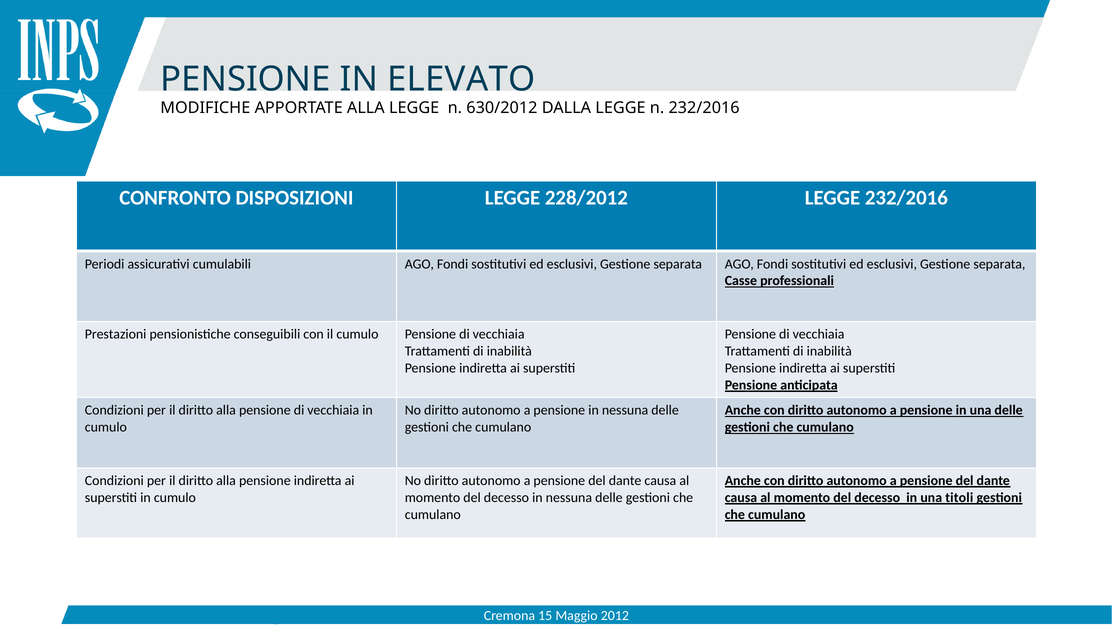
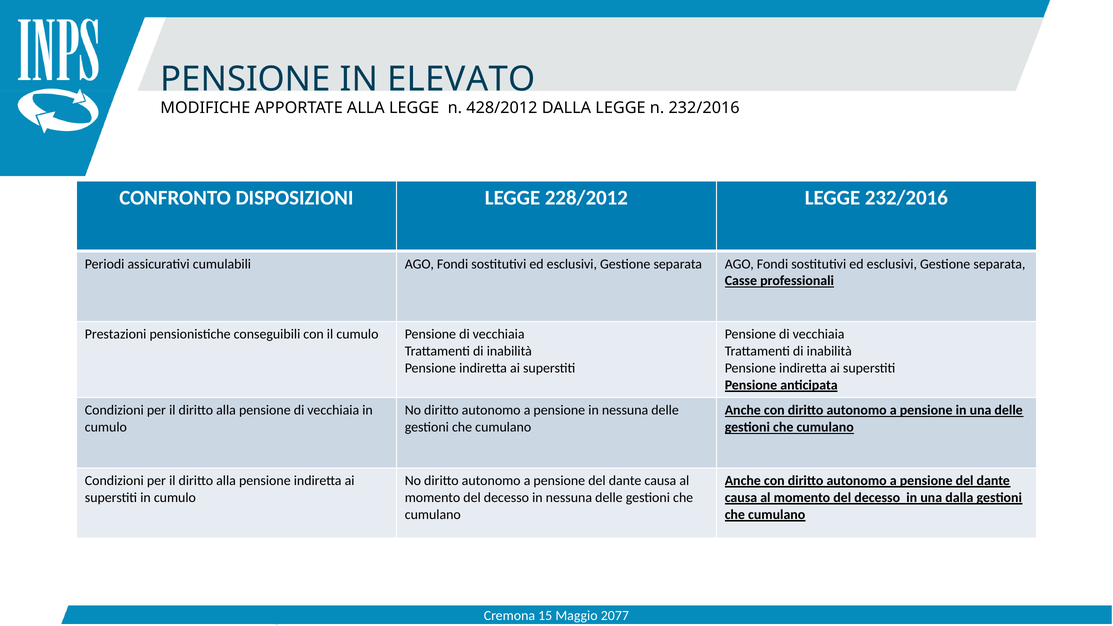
630/2012: 630/2012 -> 428/2012
una titoli: titoli -> dalla
2012: 2012 -> 2077
